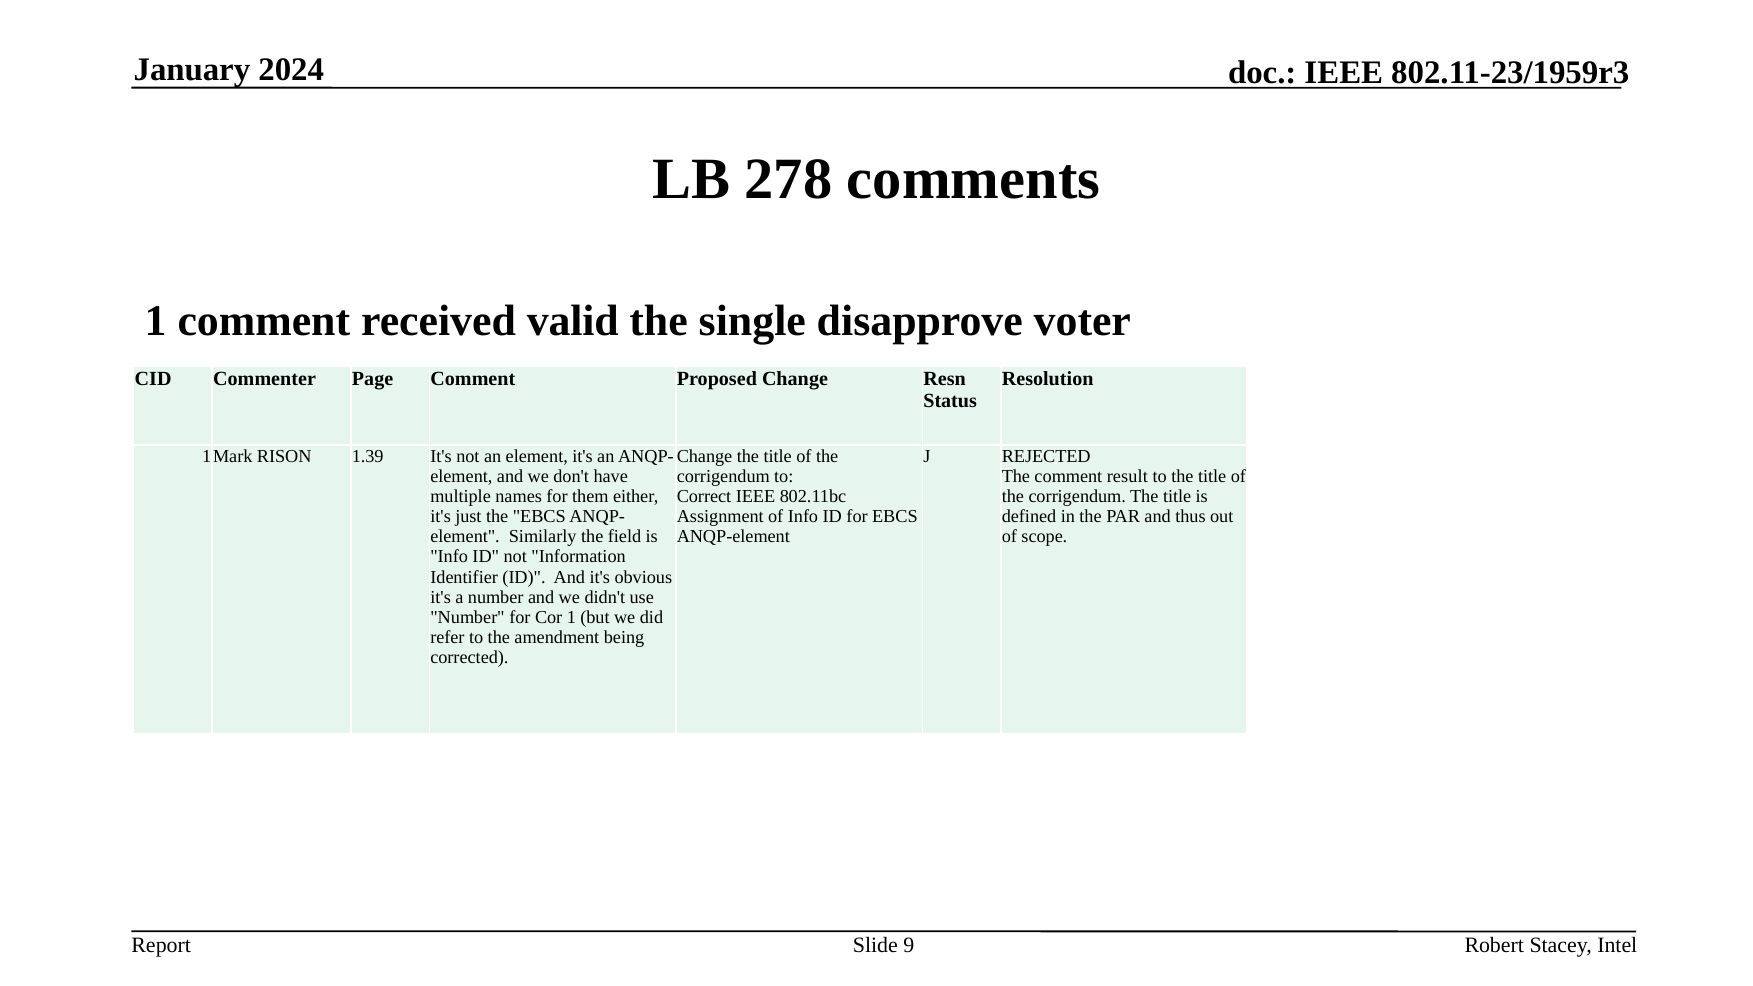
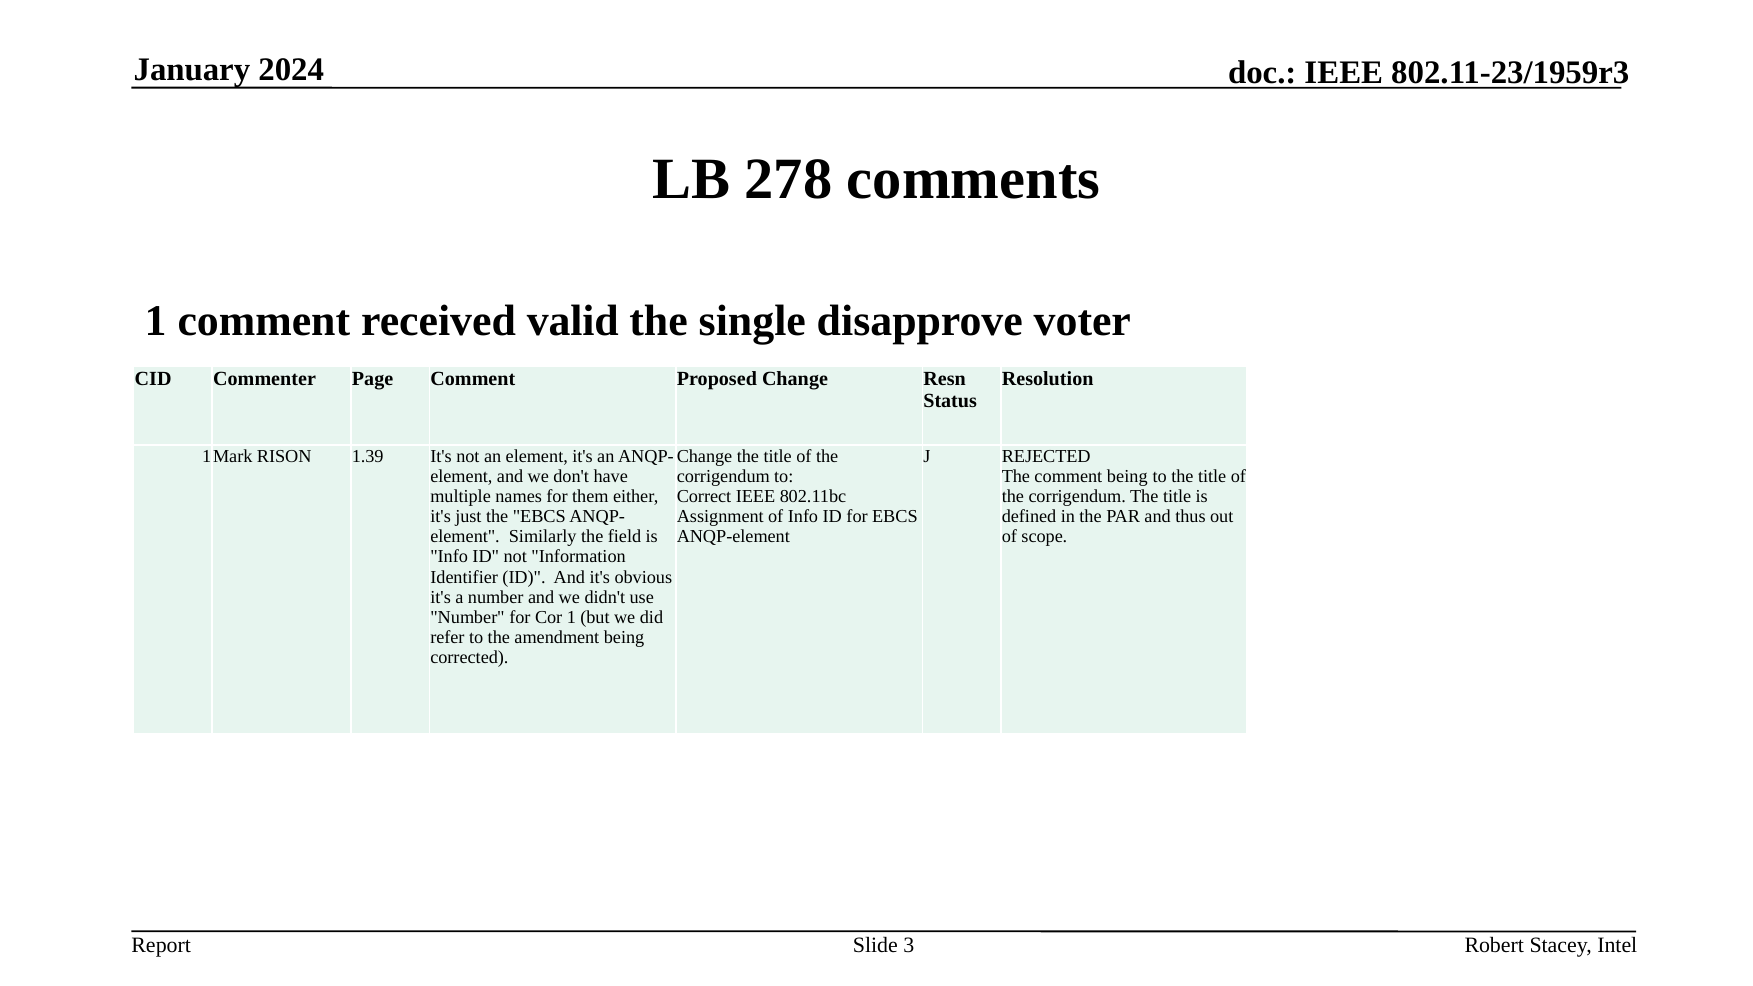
comment result: result -> being
9: 9 -> 3
